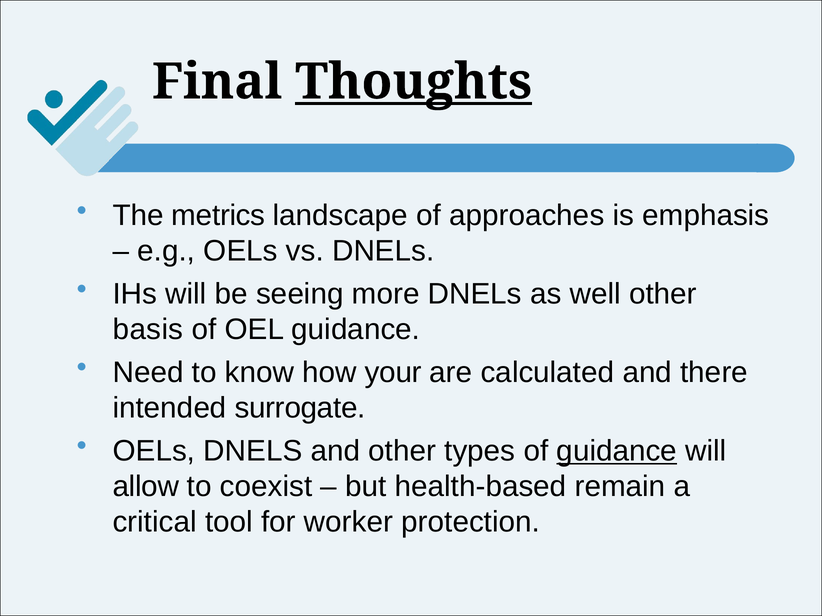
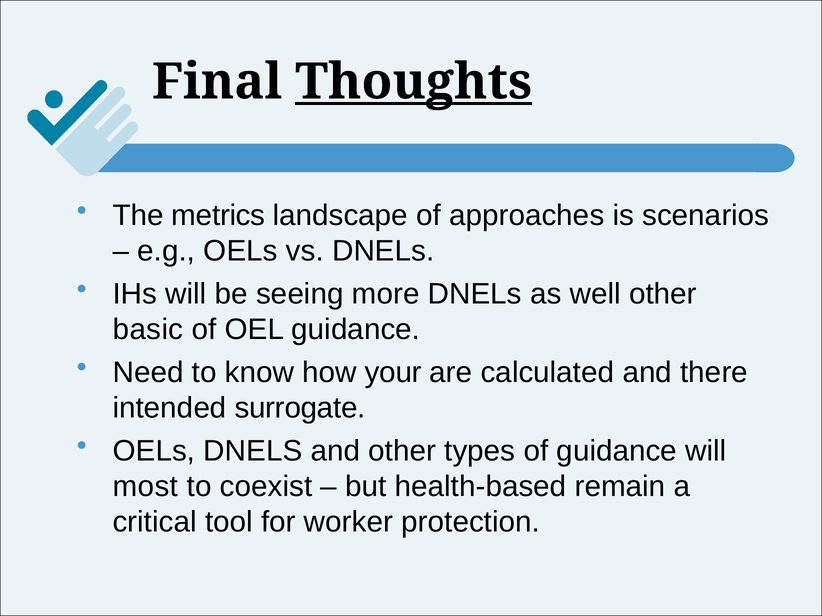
emphasis: emphasis -> scenarios
basis: basis -> basic
guidance at (617, 451) underline: present -> none
allow: allow -> most
